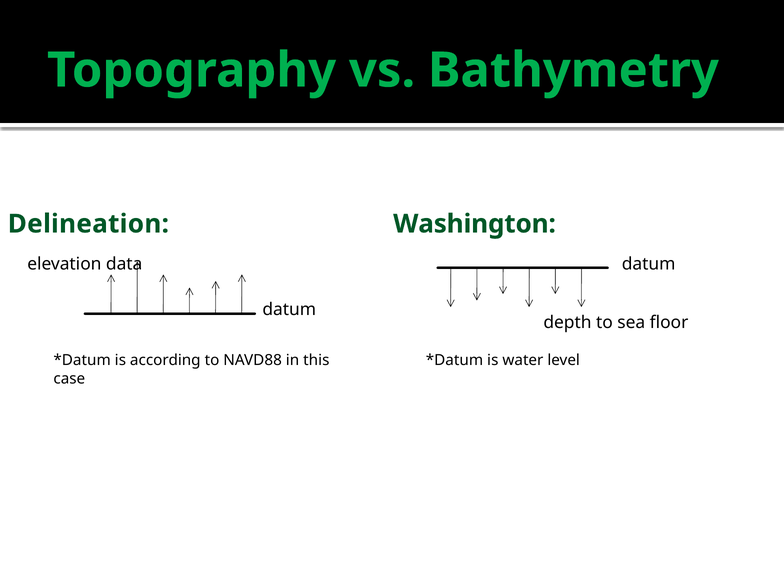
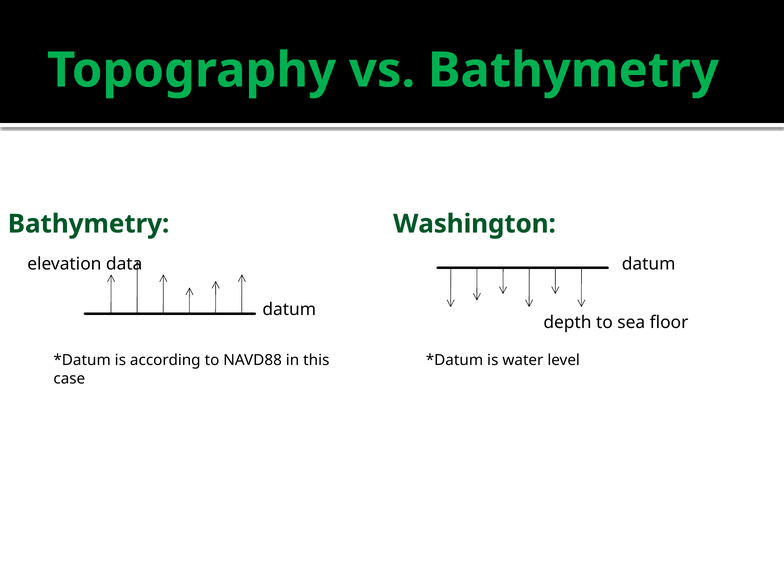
Delineation at (88, 224): Delineation -> Bathymetry
